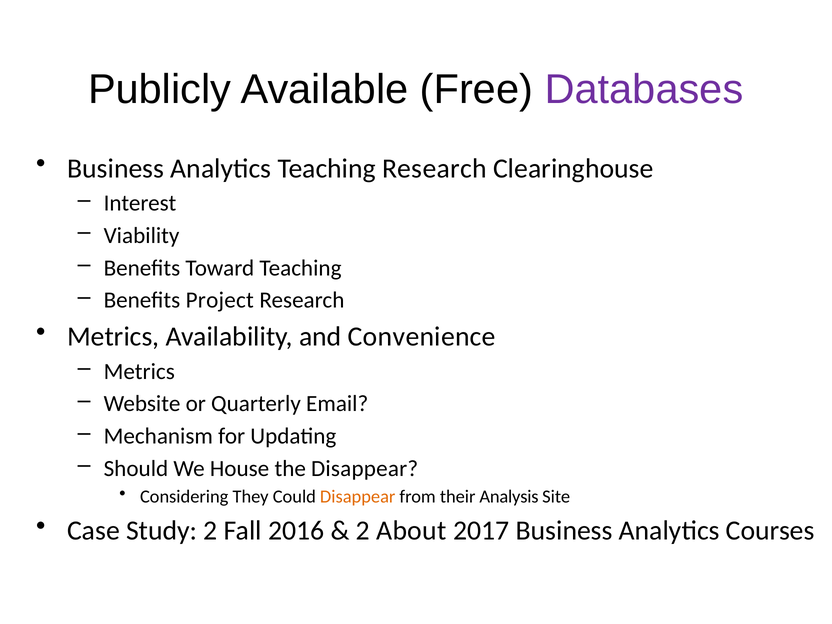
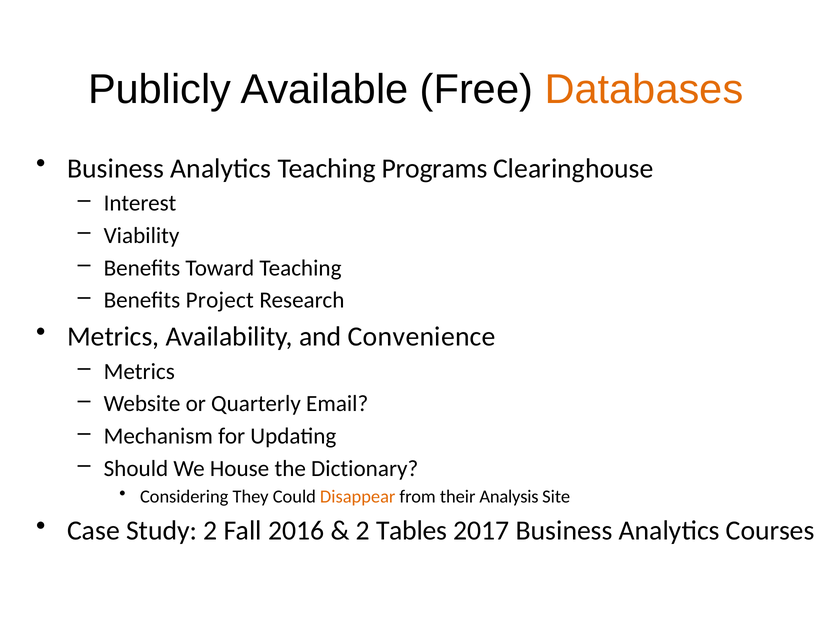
Databases colour: purple -> orange
Teaching Research: Research -> Programs
the Disappear: Disappear -> Dictionary
About: About -> Tables
